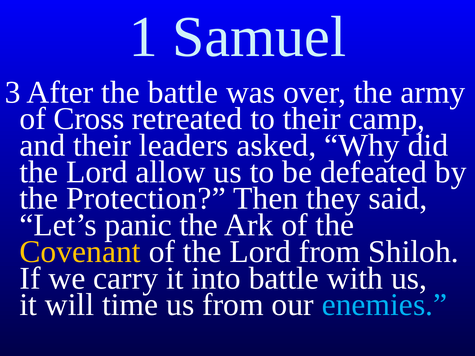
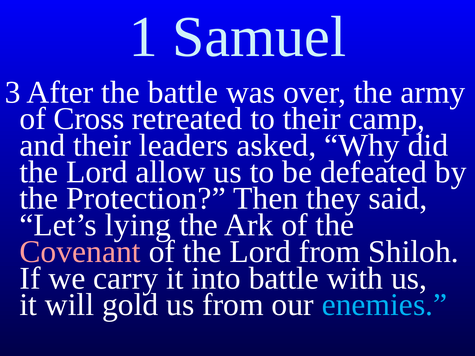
panic: panic -> lying
Covenant colour: yellow -> pink
time: time -> gold
